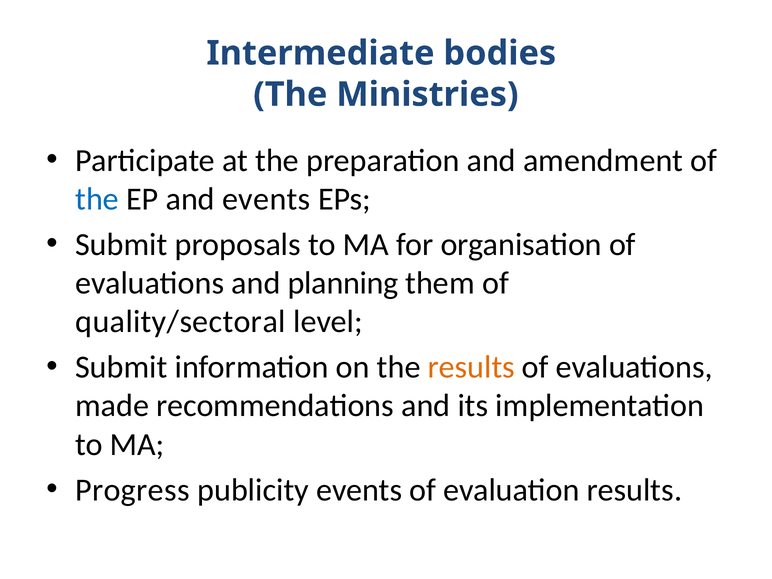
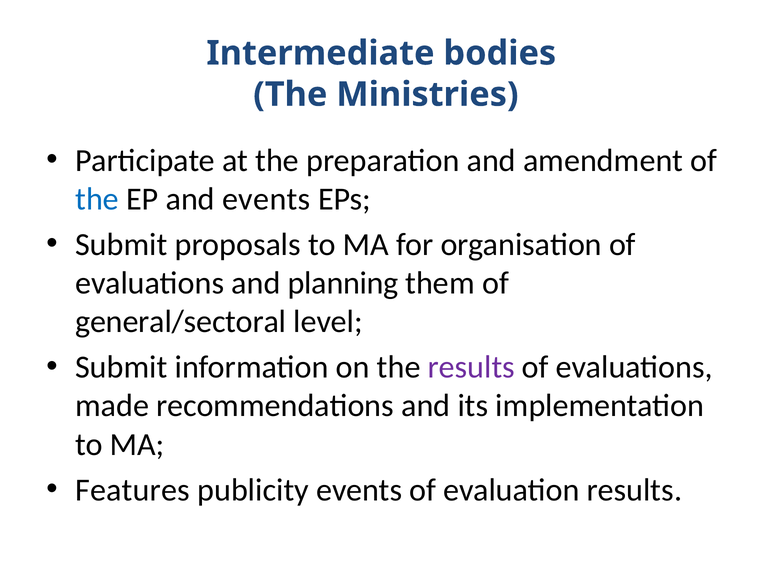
quality/sectoral: quality/sectoral -> general/sectoral
results at (471, 367) colour: orange -> purple
Progress: Progress -> Features
